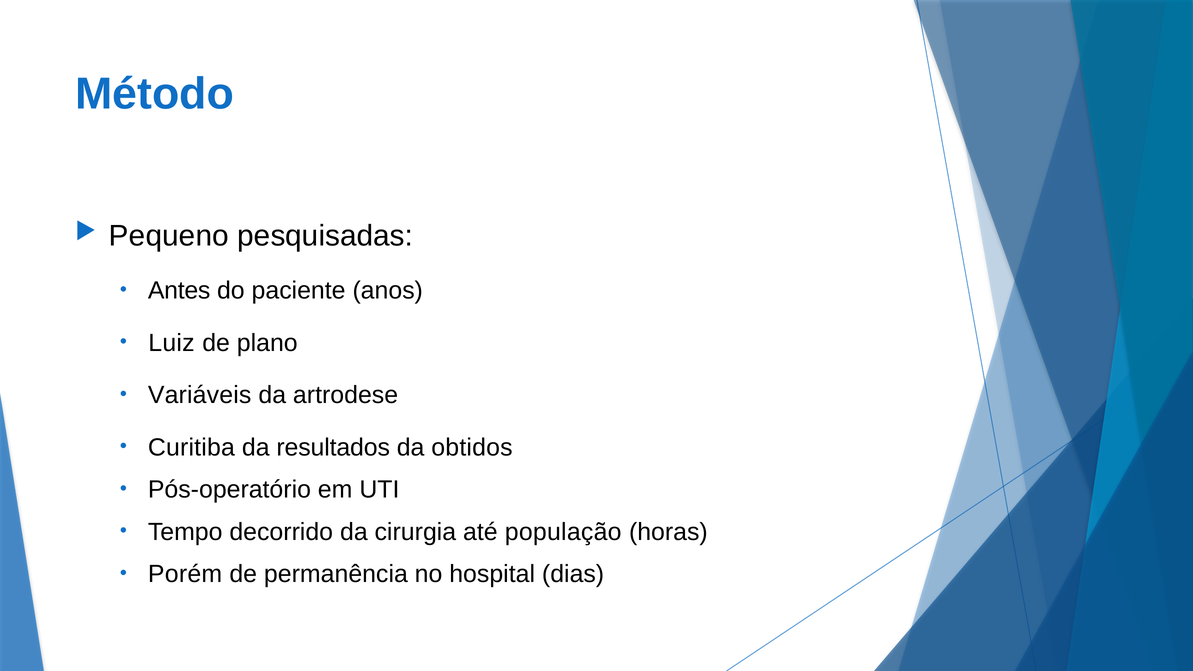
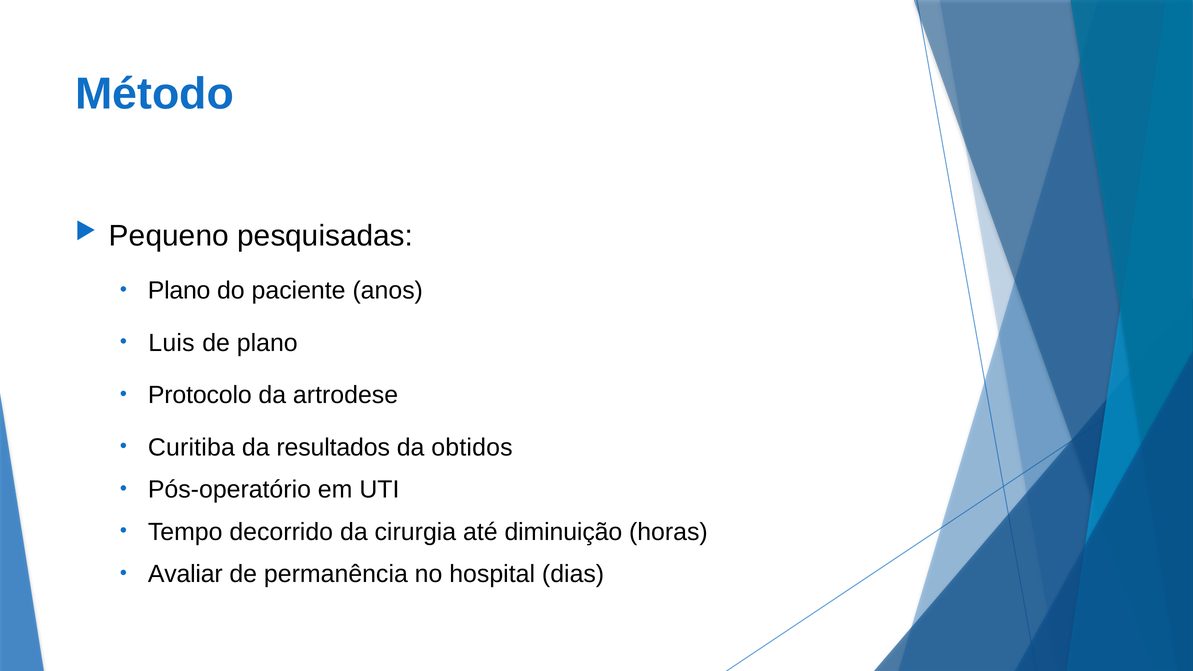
Antes at (179, 291): Antes -> Plano
Luiz: Luiz -> Luis
Variáveis: Variáveis -> Protocolo
população: população -> diminuição
Porém: Porém -> Avaliar
